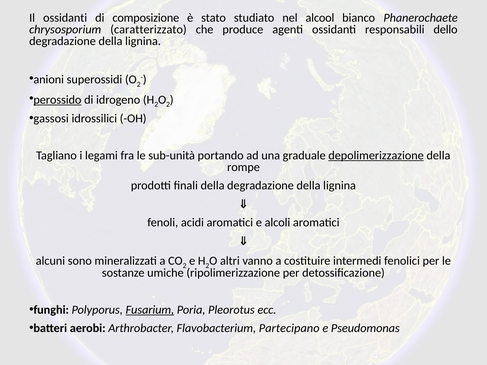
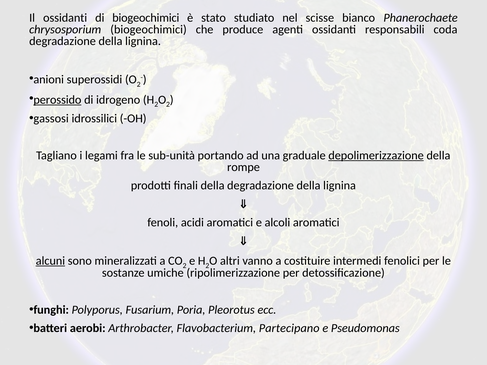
di composizione: composizione -> biogeochimici
alcool: alcool -> scisse
chrysosporium caratterizzato: caratterizzato -> biogeochimici
dello: dello -> coda
alcuni underline: none -> present
Fusarium underline: present -> none
